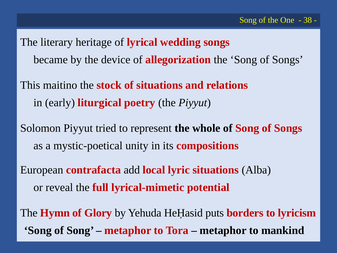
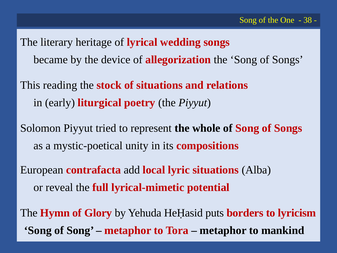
maitino: maitino -> reading
